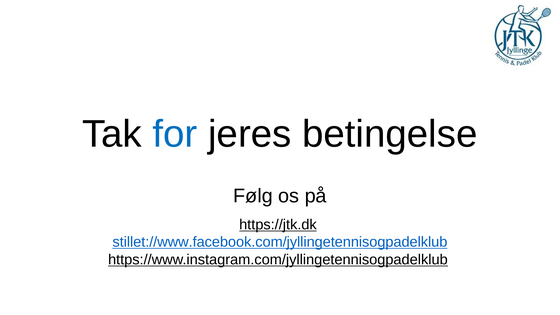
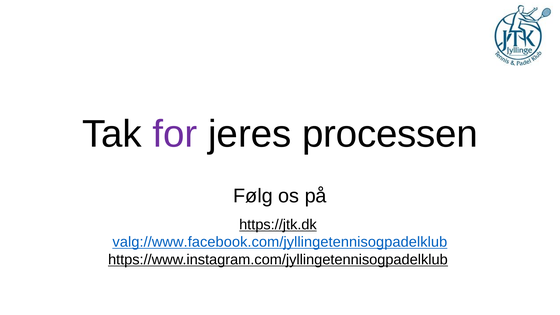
for colour: blue -> purple
betingelse: betingelse -> processen
stillet://www.facebook.com/jyllingetennisogpadelklub: stillet://www.facebook.com/jyllingetennisogpadelklub -> valg://www.facebook.com/jyllingetennisogpadelklub
